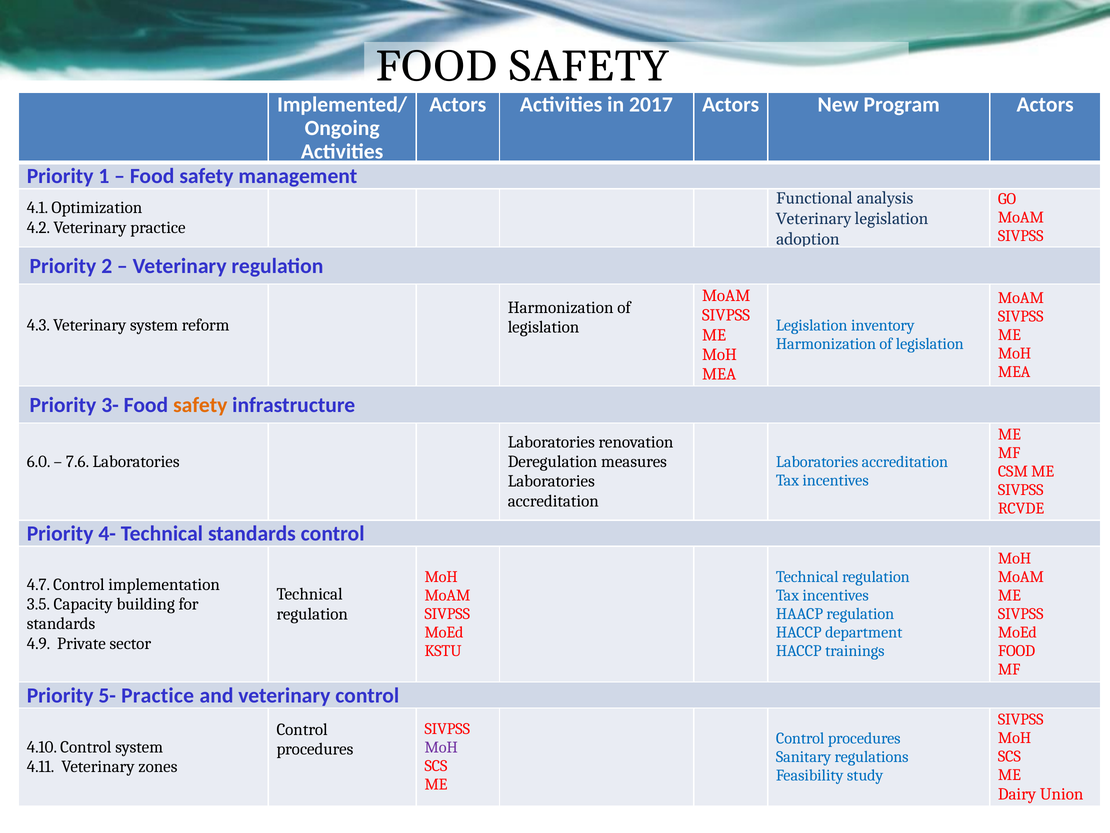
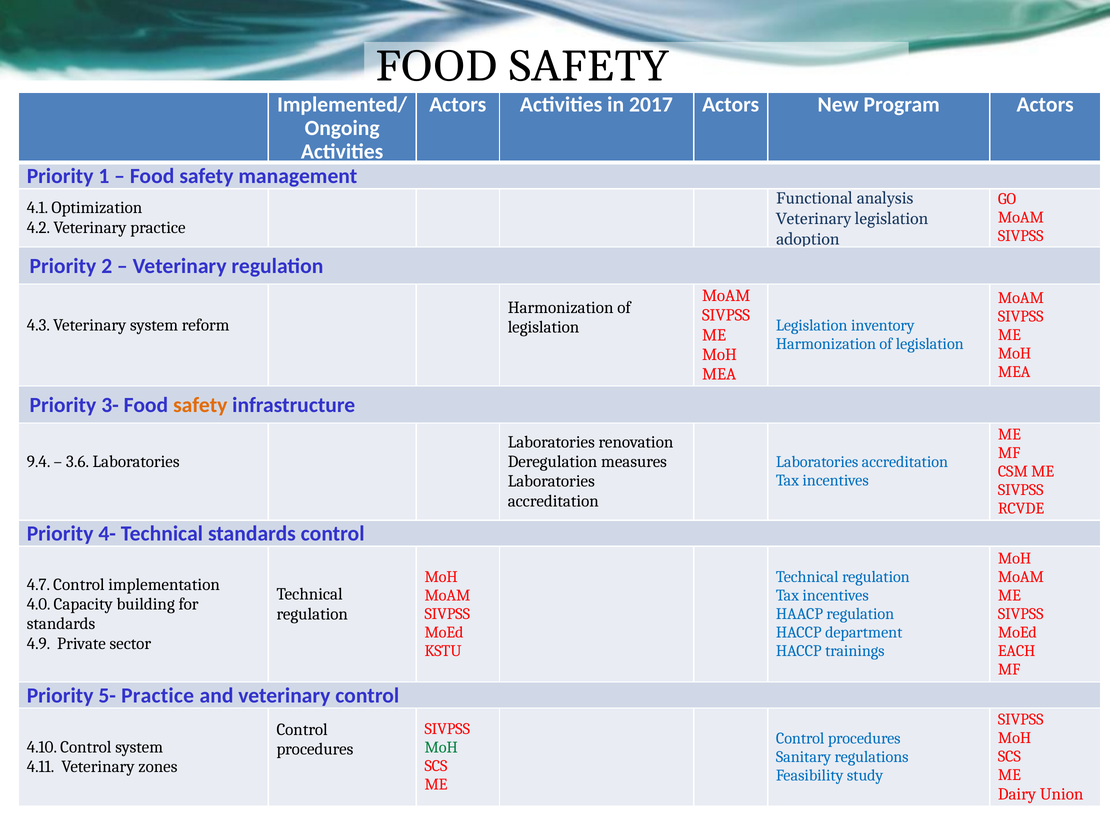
6.0: 6.0 -> 9.4
7.6: 7.6 -> 3.6
3.5: 3.5 -> 4.0
FOOD at (1017, 651): FOOD -> EACH
MoH at (441, 747) colour: purple -> green
